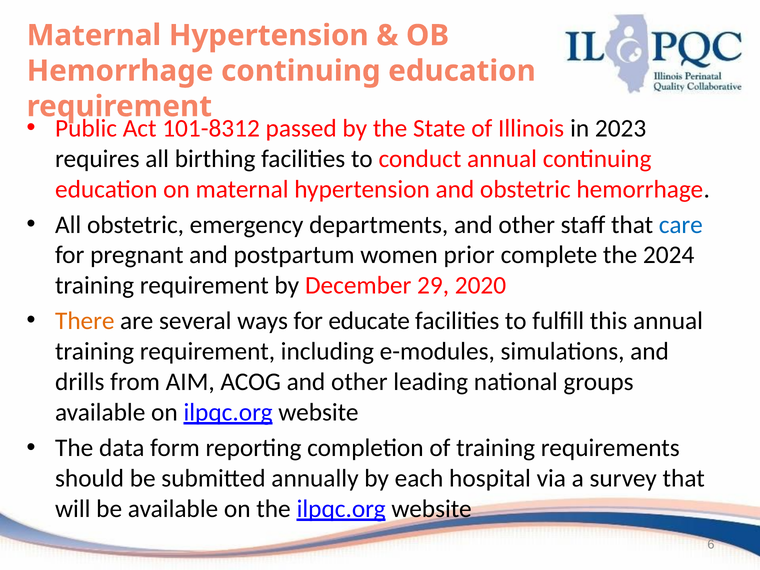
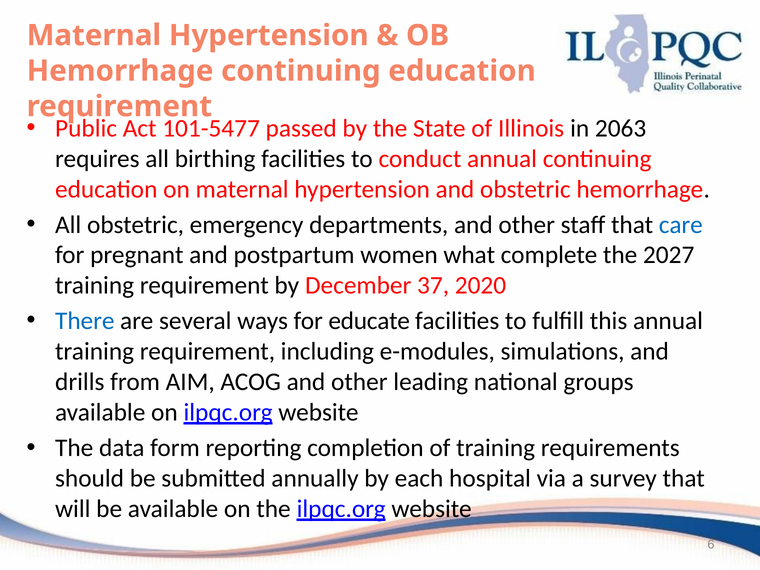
101-8312: 101-8312 -> 101-5477
2023: 2023 -> 2063
prior: prior -> what
2024: 2024 -> 2027
29: 29 -> 37
There colour: orange -> blue
